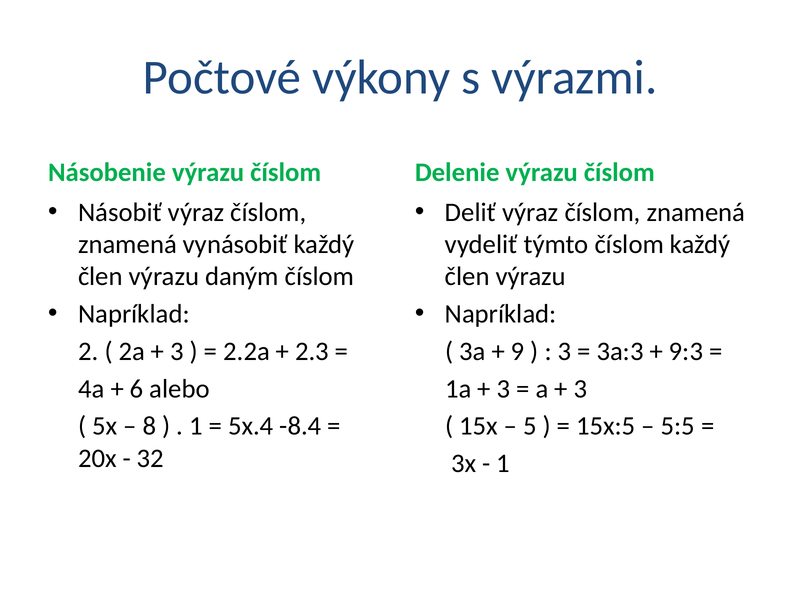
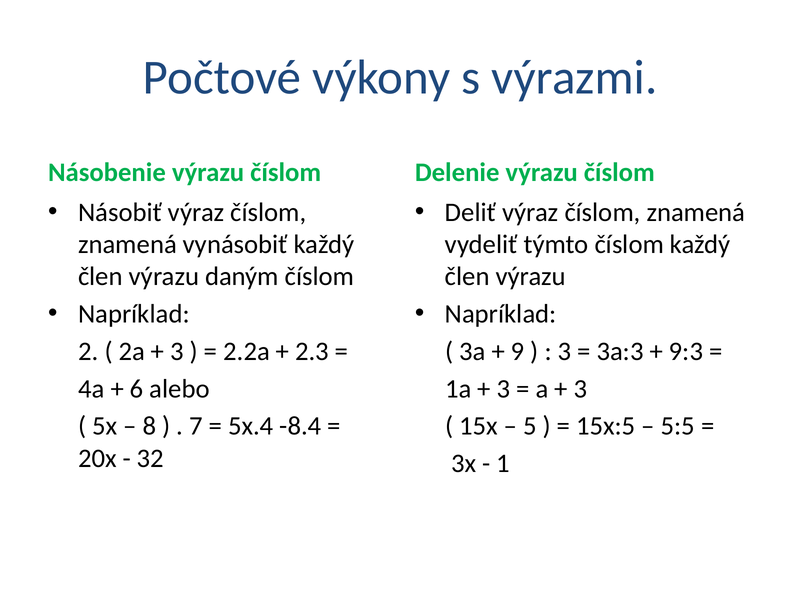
1 at (196, 426): 1 -> 7
